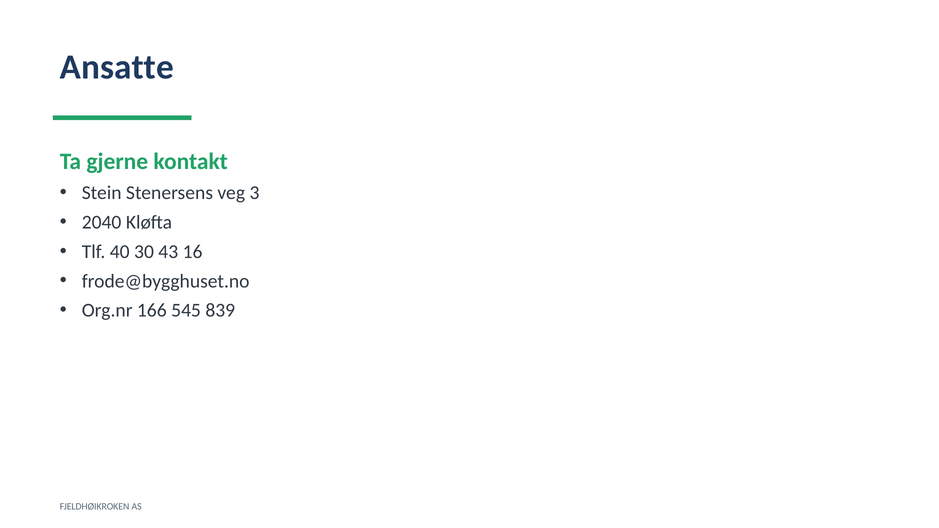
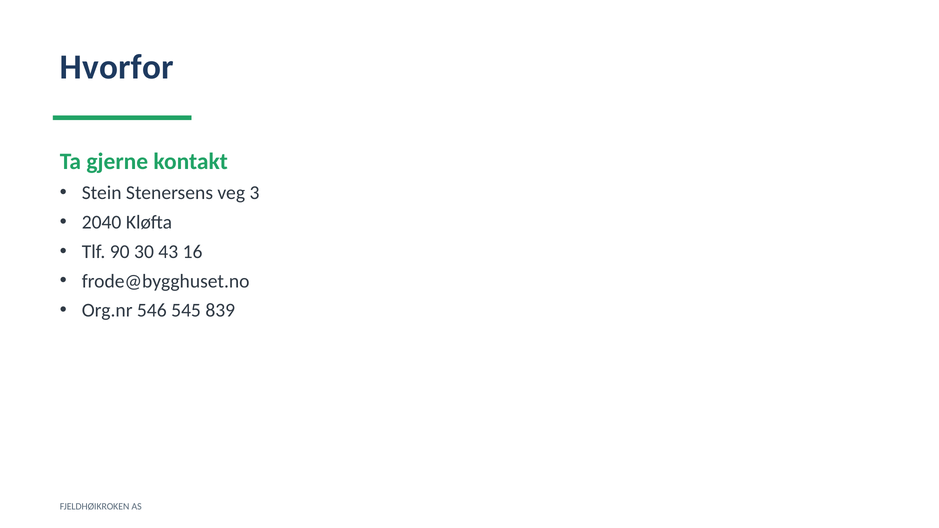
Ansatte: Ansatte -> Hvorfor
40: 40 -> 90
166: 166 -> 546
